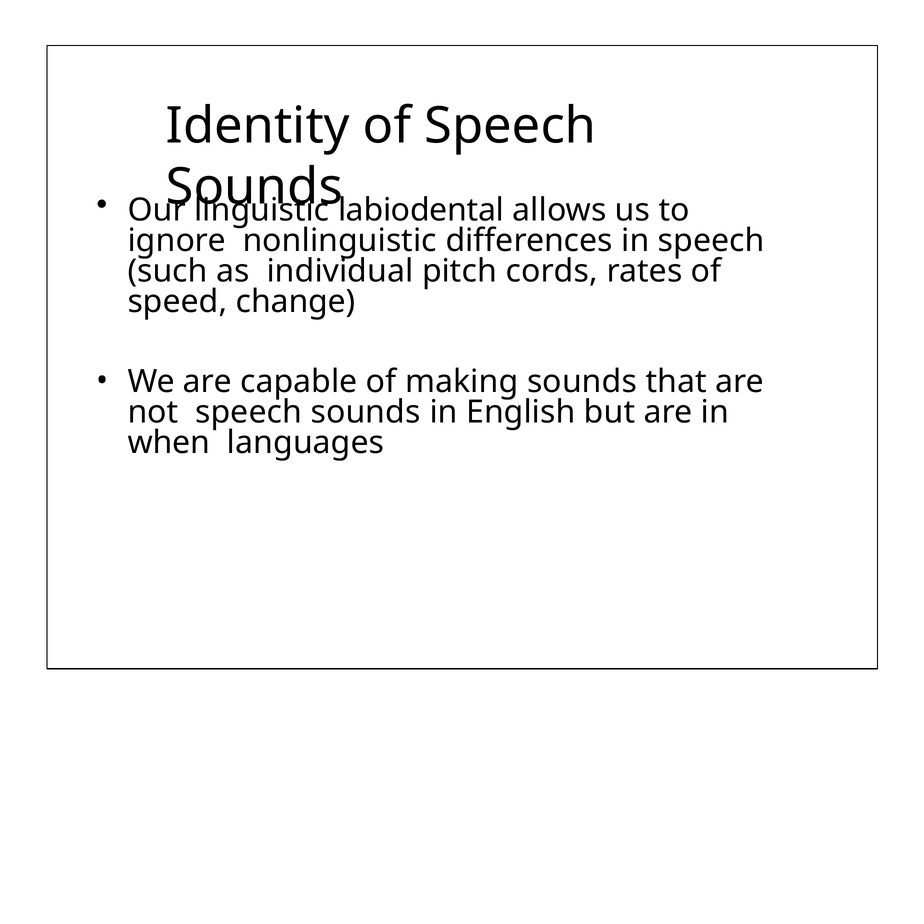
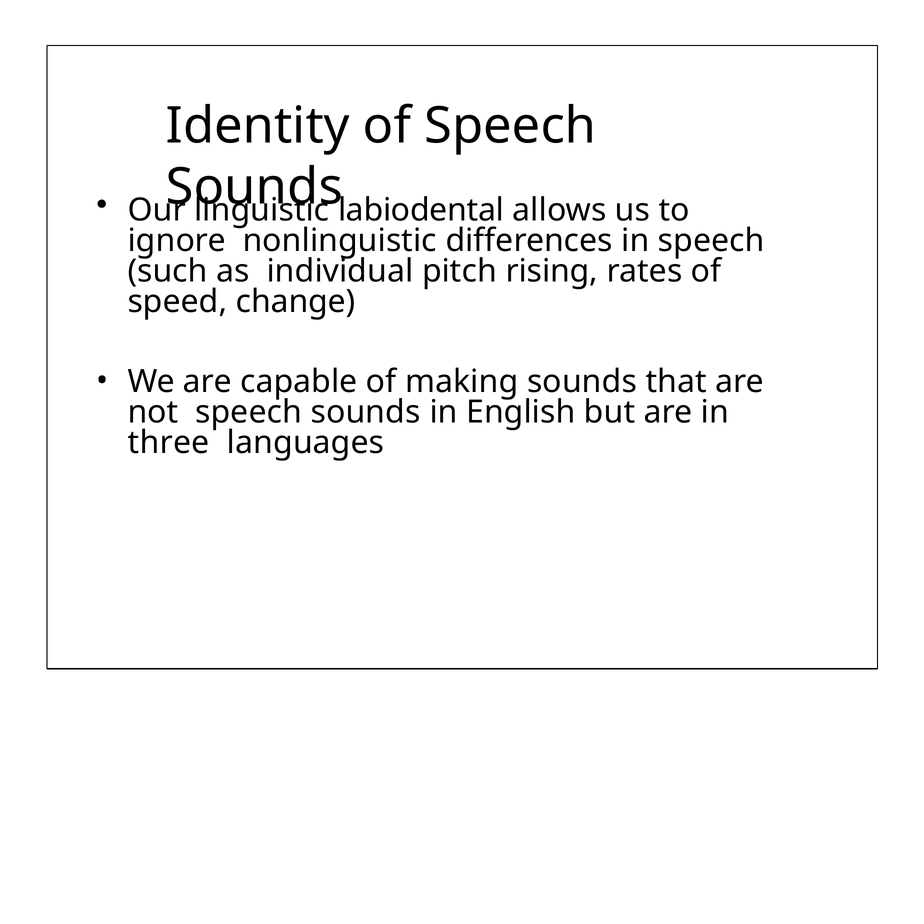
cords: cords -> rising
when: when -> three
